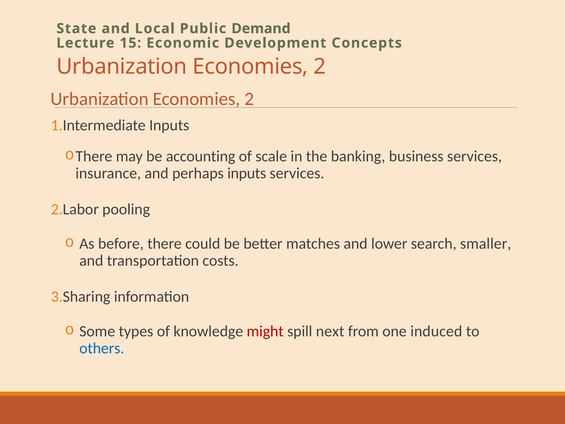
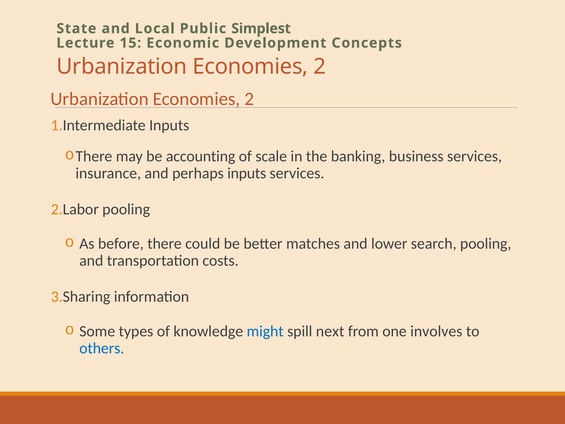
Demand: Demand -> Simplest
search smaller: smaller -> pooling
might colour: red -> blue
induced: induced -> involves
